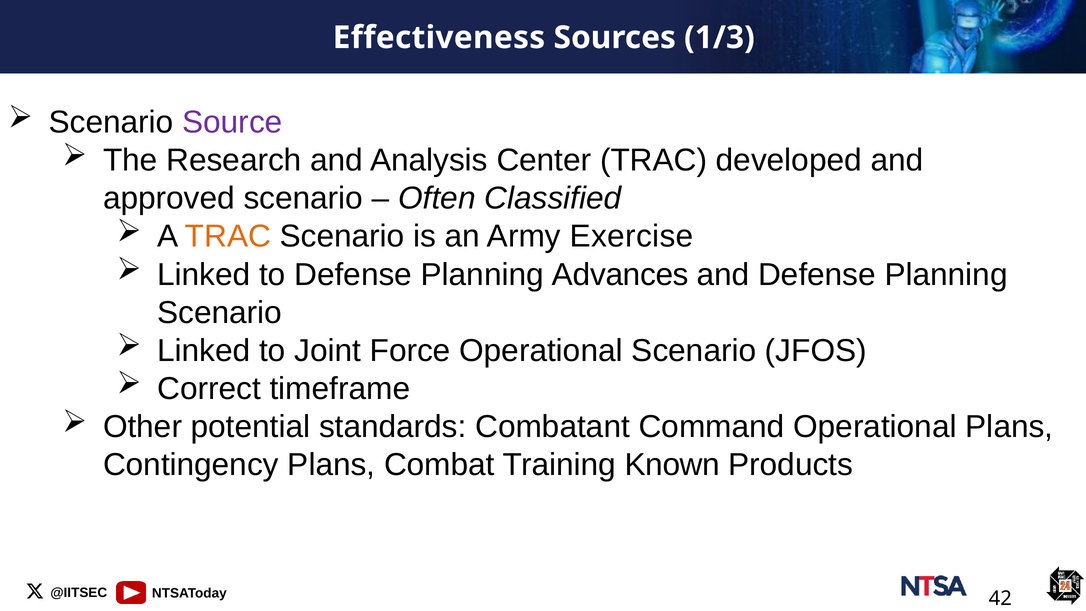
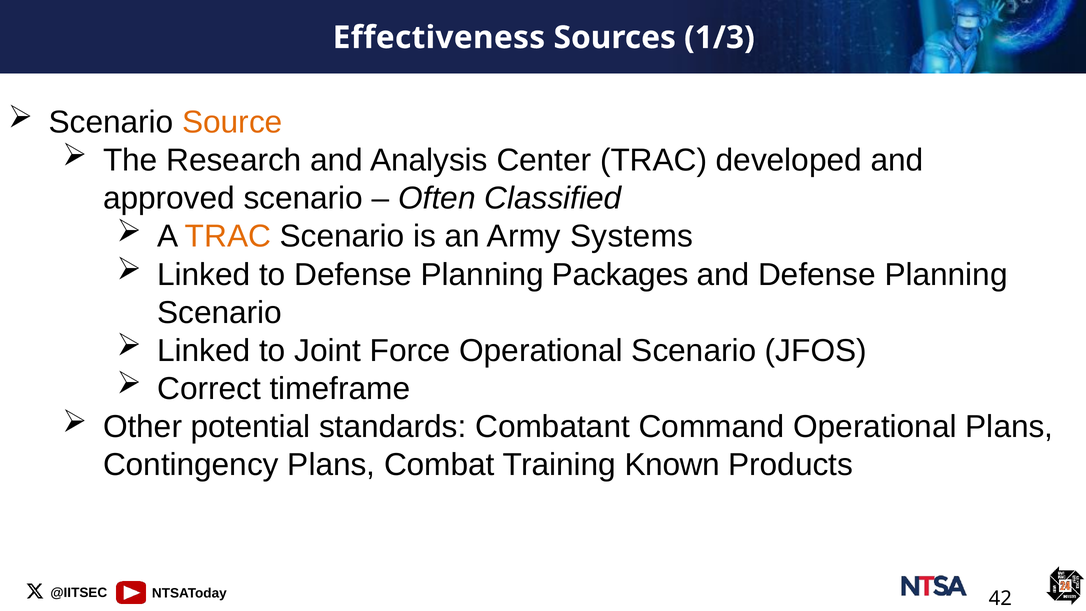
Source colour: purple -> orange
Exercise: Exercise -> Systems
Advances: Advances -> Packages
